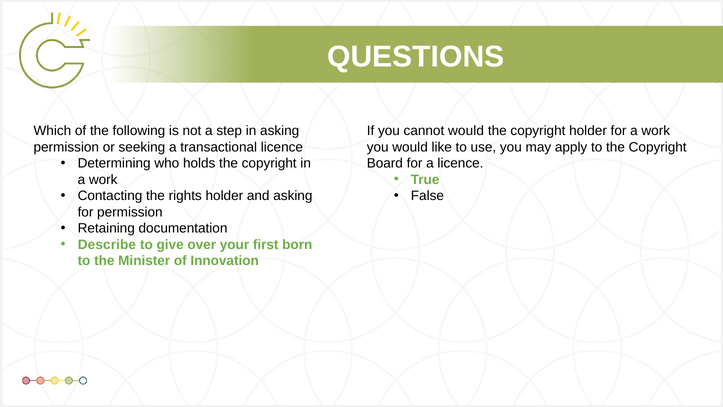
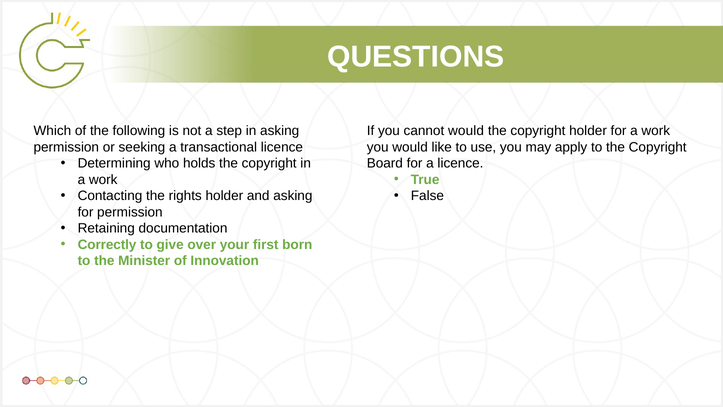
Describe: Describe -> Correctly
